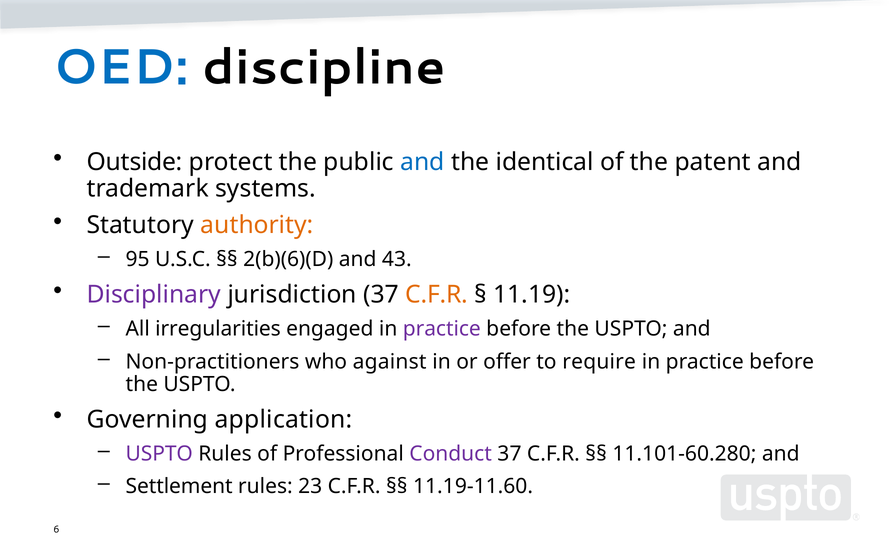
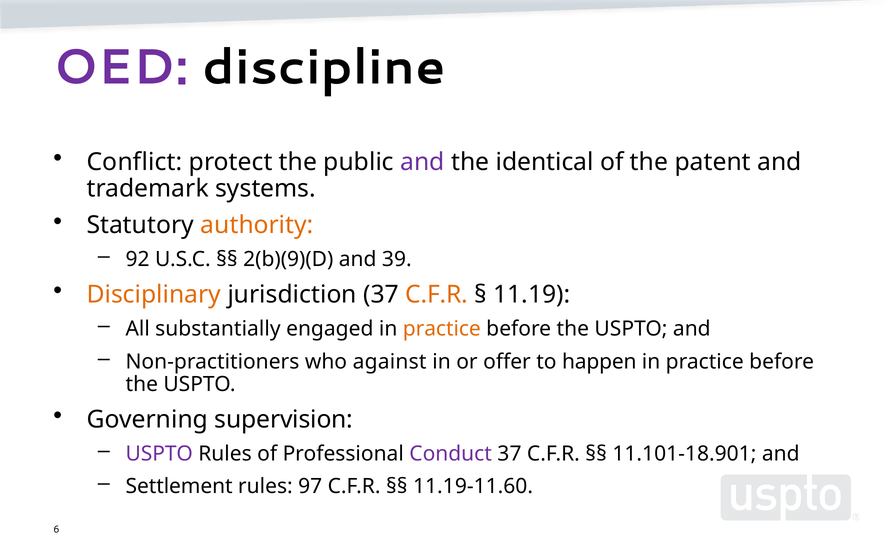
OED colour: blue -> purple
Outside: Outside -> Conflict
and at (423, 162) colour: blue -> purple
95: 95 -> 92
2(b)(6)(D: 2(b)(6)(D -> 2(b)(9)(D
43: 43 -> 39
Disciplinary colour: purple -> orange
irregularities: irregularities -> substantially
practice at (442, 329) colour: purple -> orange
require: require -> happen
application: application -> supervision
11.101-60.280: 11.101-60.280 -> 11.101-18.901
23: 23 -> 97
